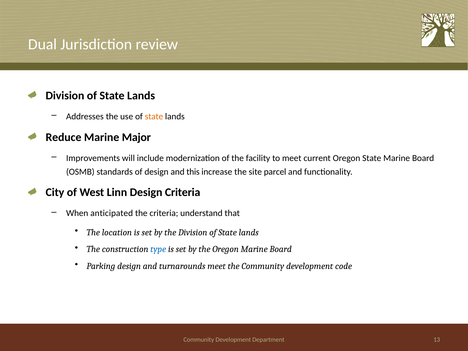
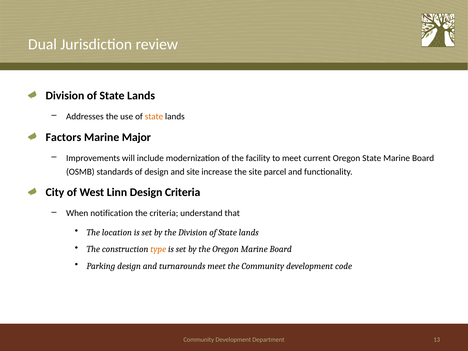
Reduce: Reduce -> Factors
and this: this -> site
anticipated: anticipated -> notification
type colour: blue -> orange
